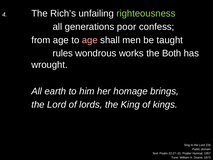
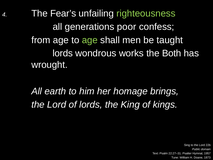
Rich’s: Rich’s -> Fear’s
age at (90, 40) colour: pink -> light green
rules at (63, 53): rules -> lords
